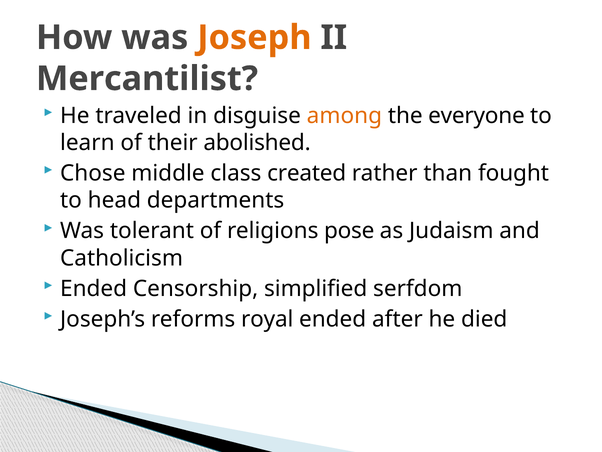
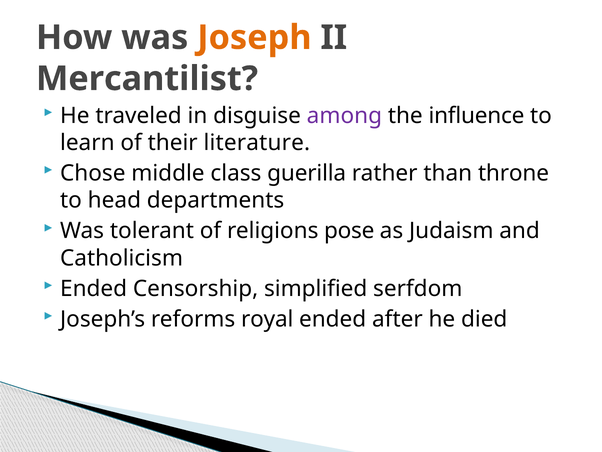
among colour: orange -> purple
everyone: everyone -> influence
abolished: abolished -> literature
created: created -> guerilla
fought: fought -> throne
